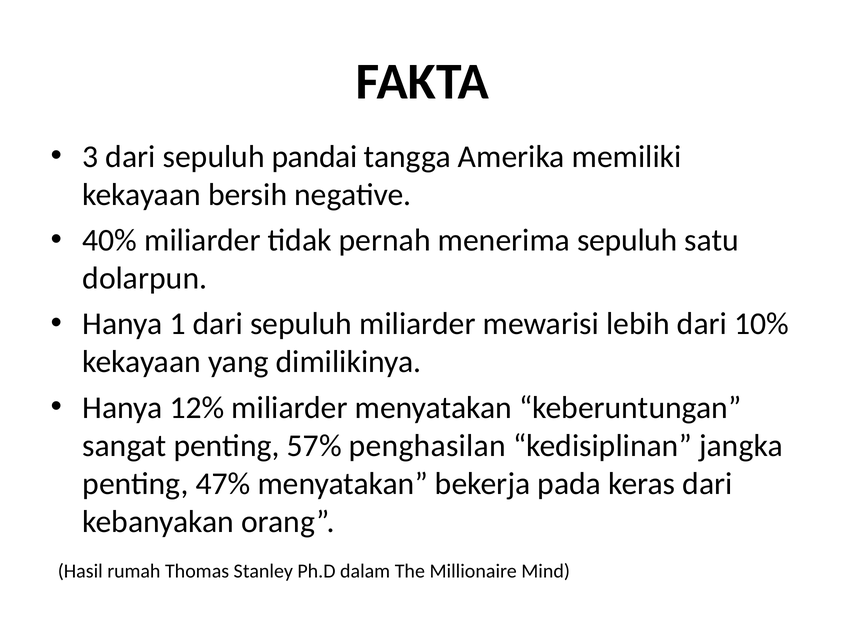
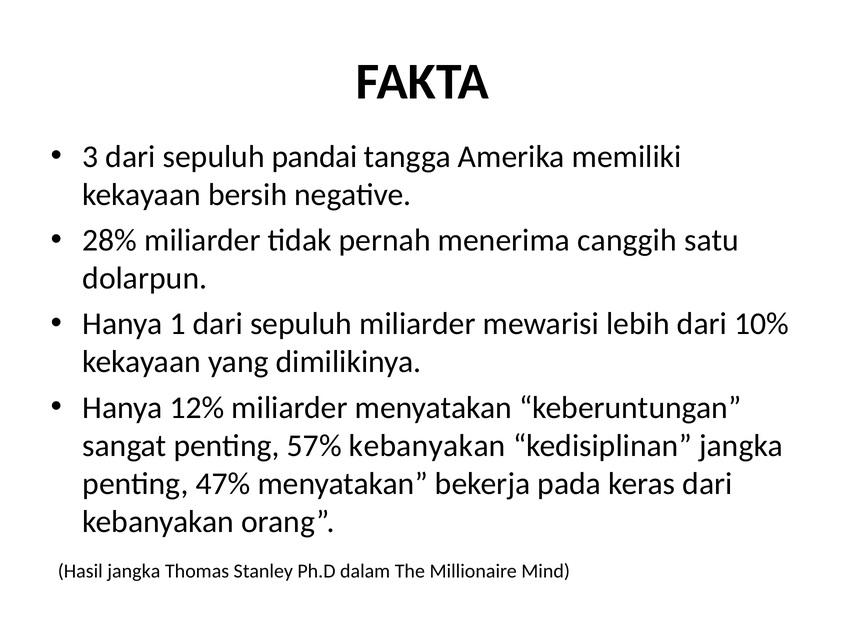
40%: 40% -> 28%
menerima sepuluh: sepuluh -> canggih
57% penghasilan: penghasilan -> kebanyakan
Hasil rumah: rumah -> jangka
